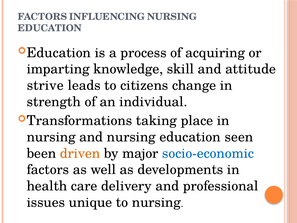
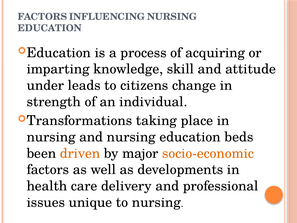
strive: strive -> under
seen: seen -> beds
socio-economic colour: blue -> orange
